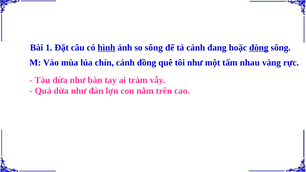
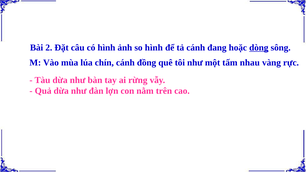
1: 1 -> 2
hình at (106, 48) underline: present -> none
so sông: sông -> hình
tràm: tràm -> rừng
